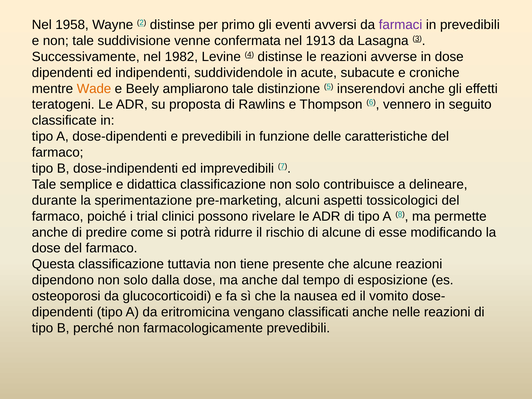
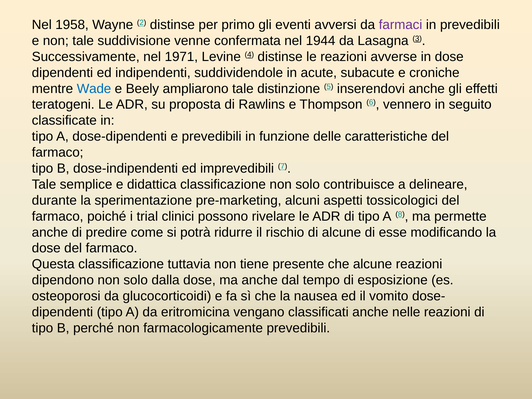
1913: 1913 -> 1944
1982: 1982 -> 1971
Wade colour: orange -> blue
